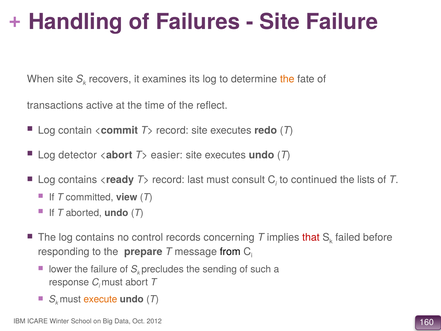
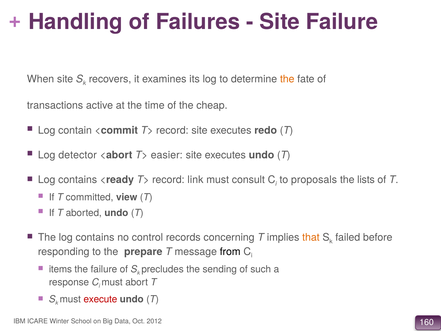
reflect: reflect -> cheap
last: last -> link
continued: continued -> proposals
that colour: red -> orange
lower: lower -> items
execute colour: orange -> red
